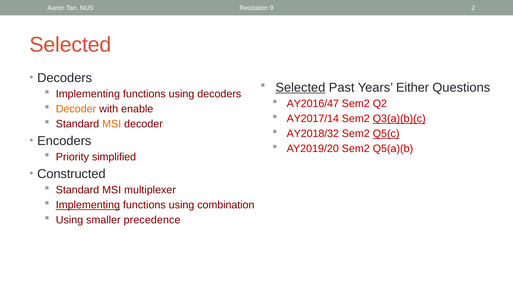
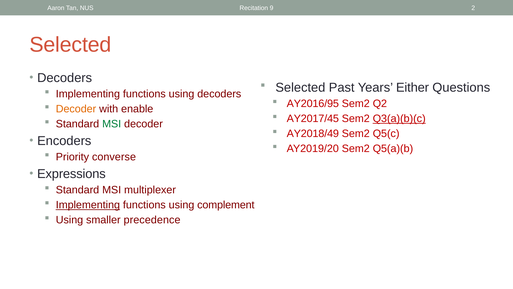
Selected at (300, 87) underline: present -> none
AY2016/47: AY2016/47 -> AY2016/95
AY2017/14: AY2017/14 -> AY2017/45
MSI at (112, 124) colour: orange -> green
AY2018/32: AY2018/32 -> AY2018/49
Q5(c underline: present -> none
simplified: simplified -> converse
Constructed: Constructed -> Expressions
combination: combination -> complement
